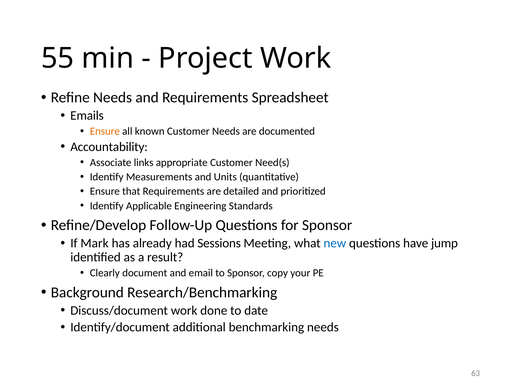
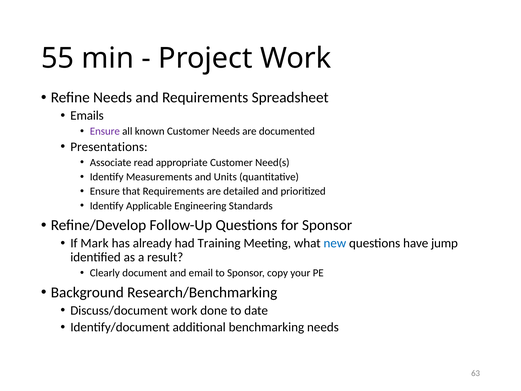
Ensure at (105, 131) colour: orange -> purple
Accountability: Accountability -> Presentations
links: links -> read
Sessions: Sessions -> Training
